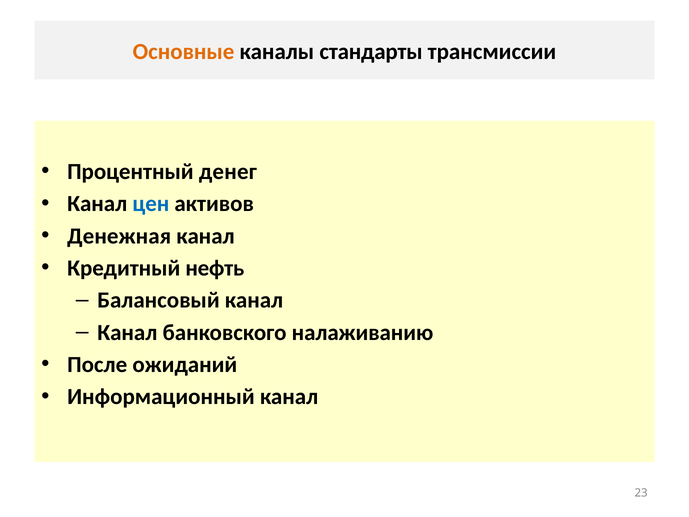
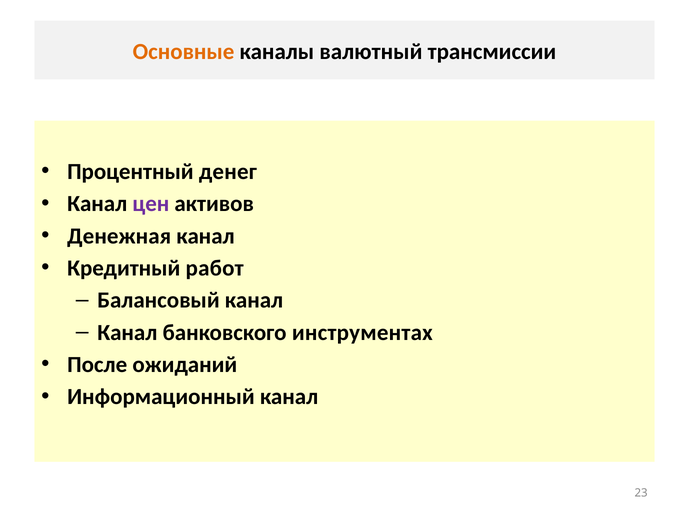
стандарты: стандарты -> валютный
цен colour: blue -> purple
нефть: нефть -> работ
налаживанию: налаживанию -> инструментах
